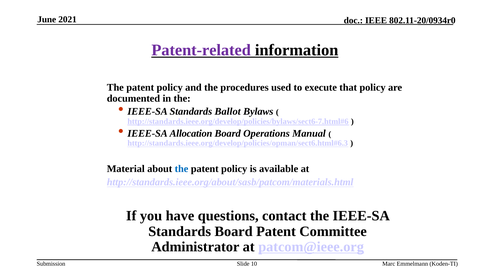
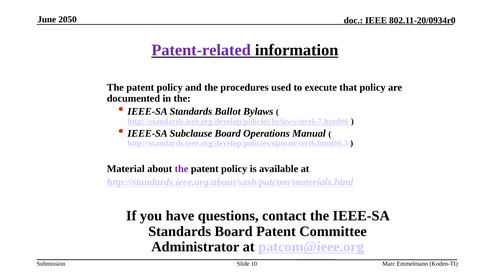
2021: 2021 -> 2050
Allocation: Allocation -> Subclause
the at (182, 169) colour: blue -> purple
